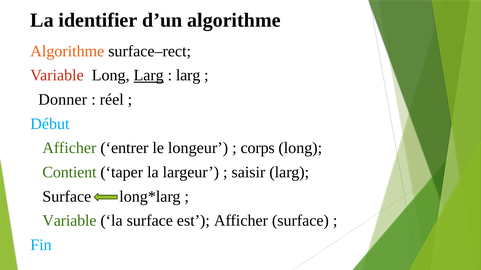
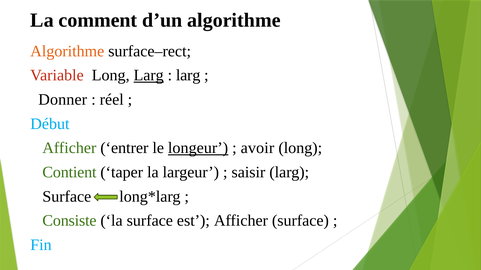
identifier: identifier -> comment
longeur underline: none -> present
corps: corps -> avoir
Variable at (69, 221): Variable -> Consiste
